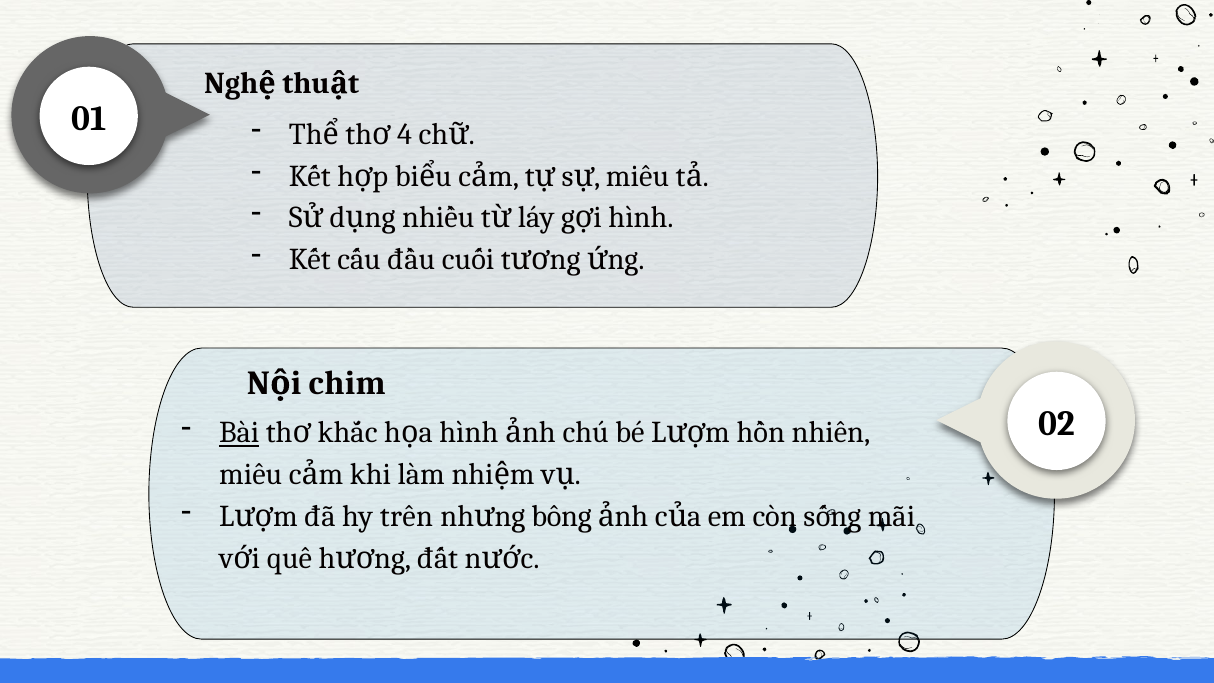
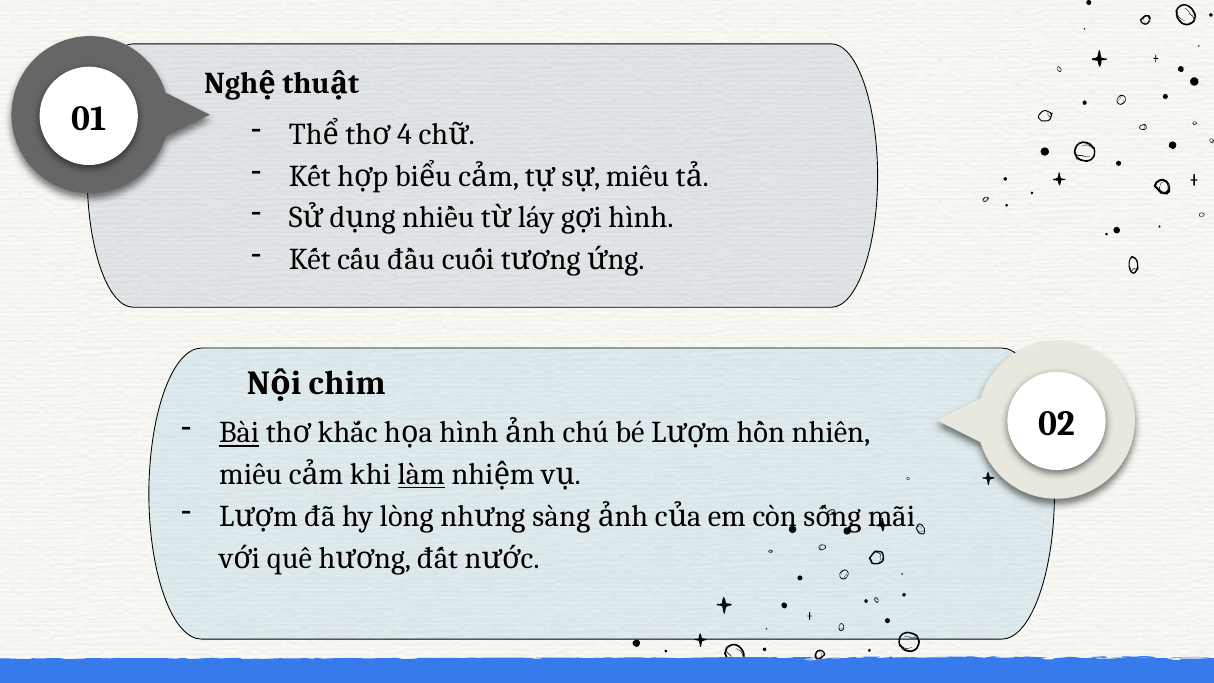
làm underline: none -> present
trên: trên -> lòng
bông: bông -> sàng
